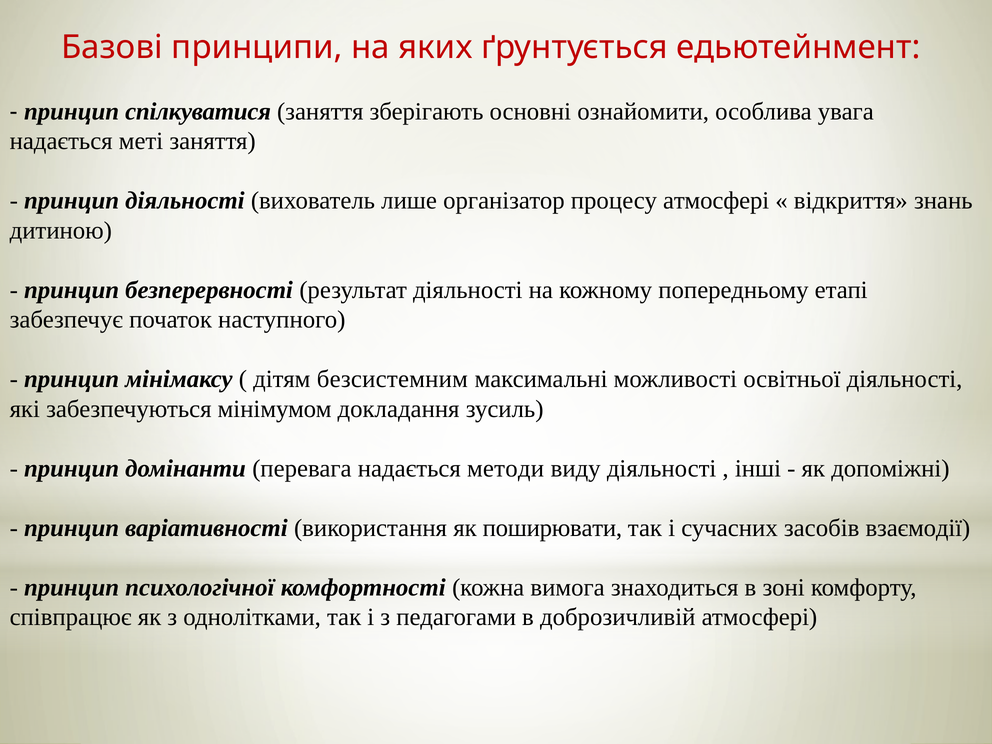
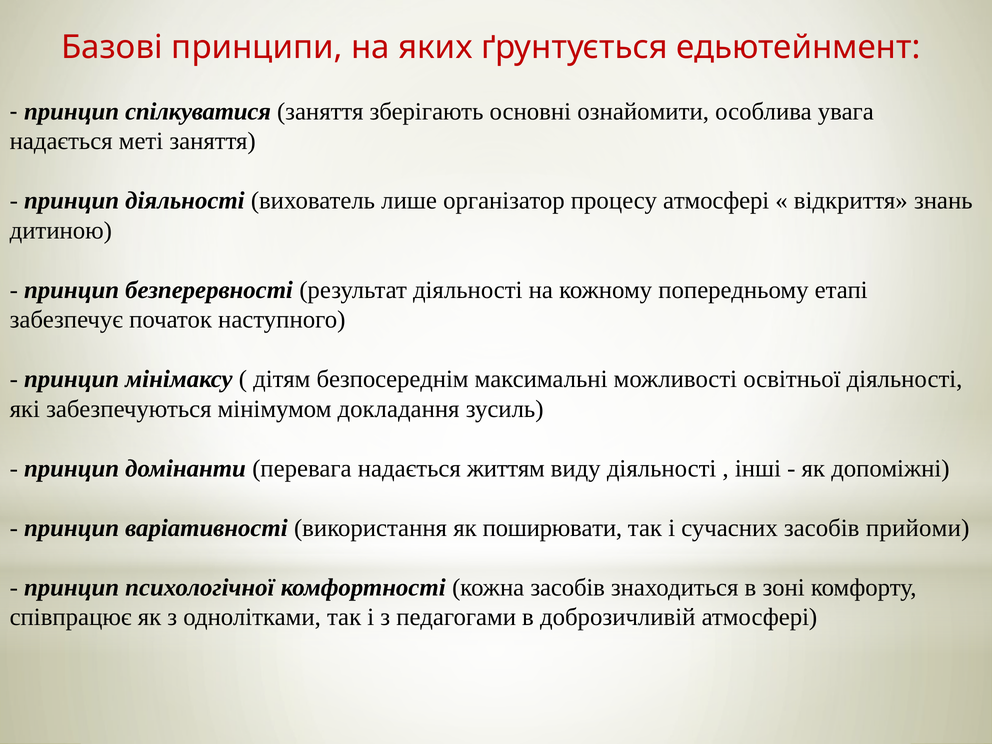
безсистемним: безсистемним -> безпосереднім
методи: методи -> життям
взаємодії: взаємодії -> прийоми
кожна вимога: вимога -> засобів
